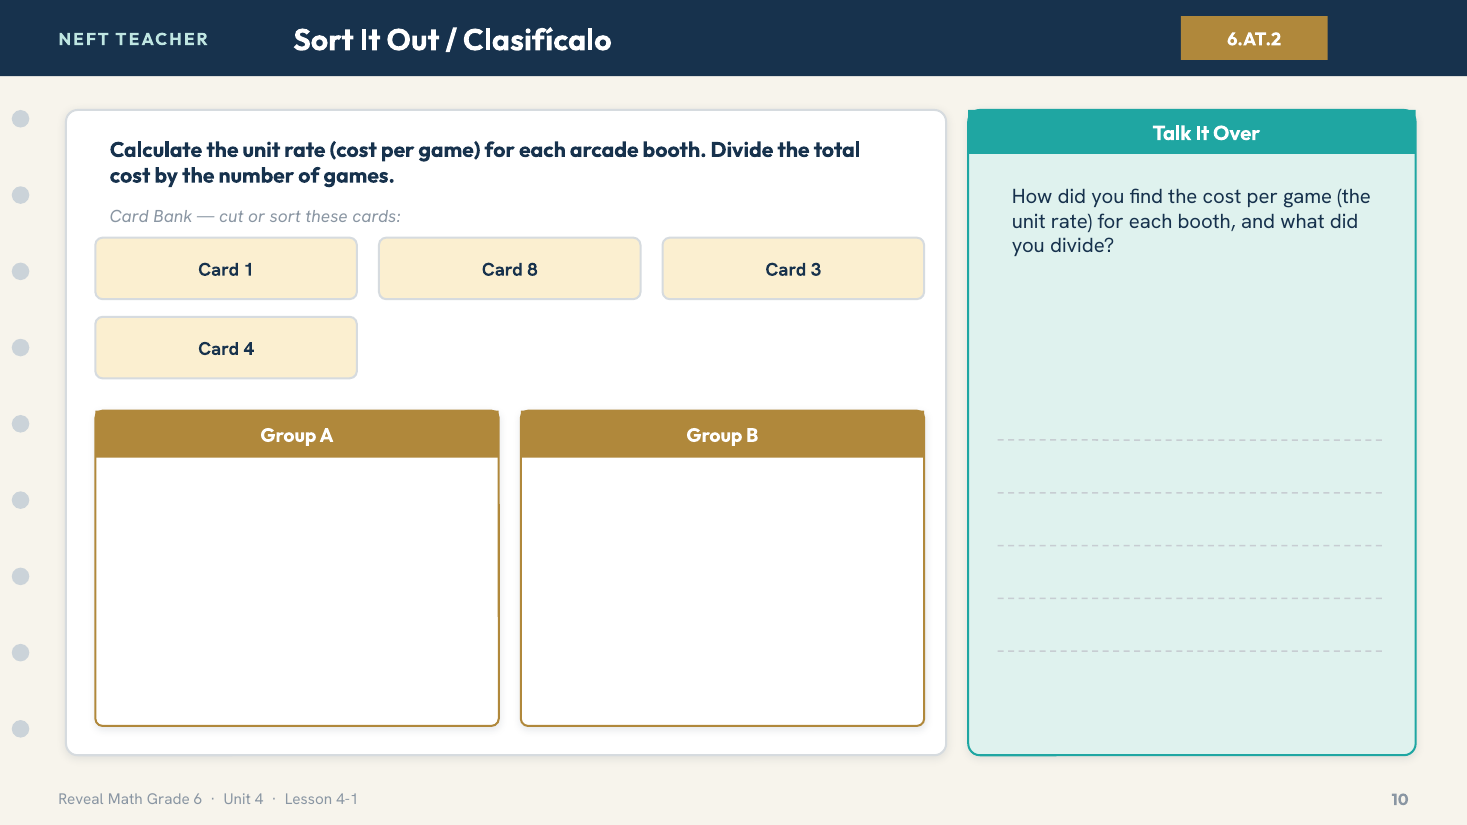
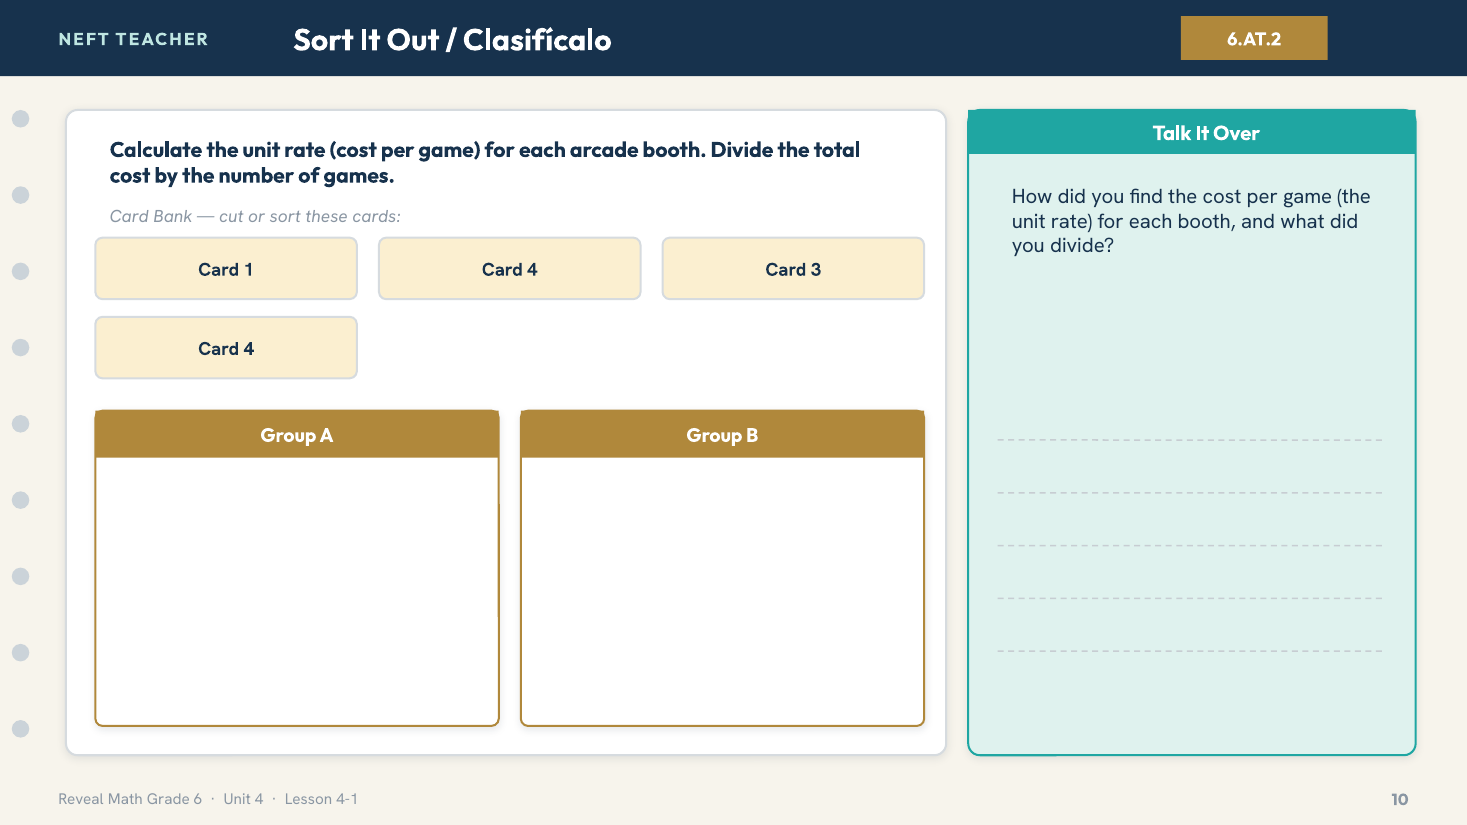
1 Card 8: 8 -> 4
